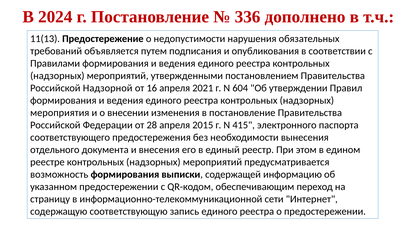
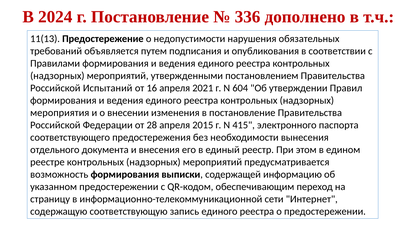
Надзорной: Надзорной -> Испытаний
